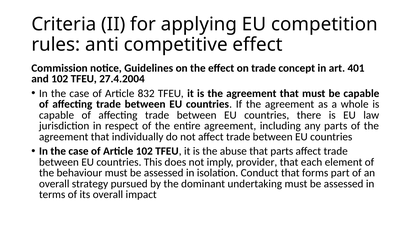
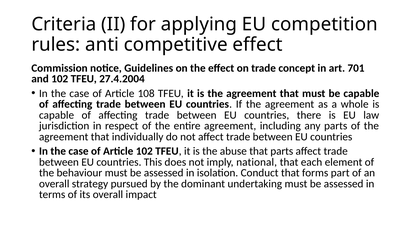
401: 401 -> 701
832: 832 -> 108
provider: provider -> national
